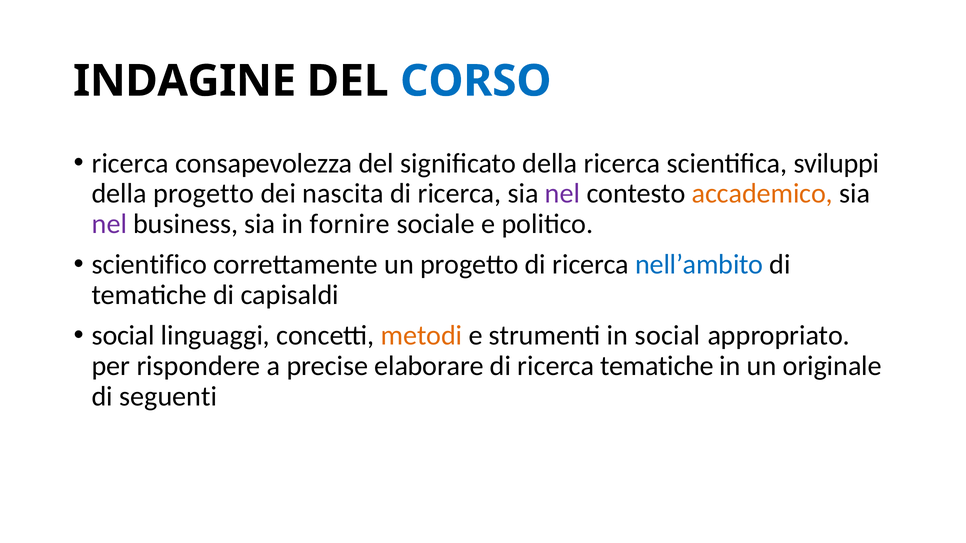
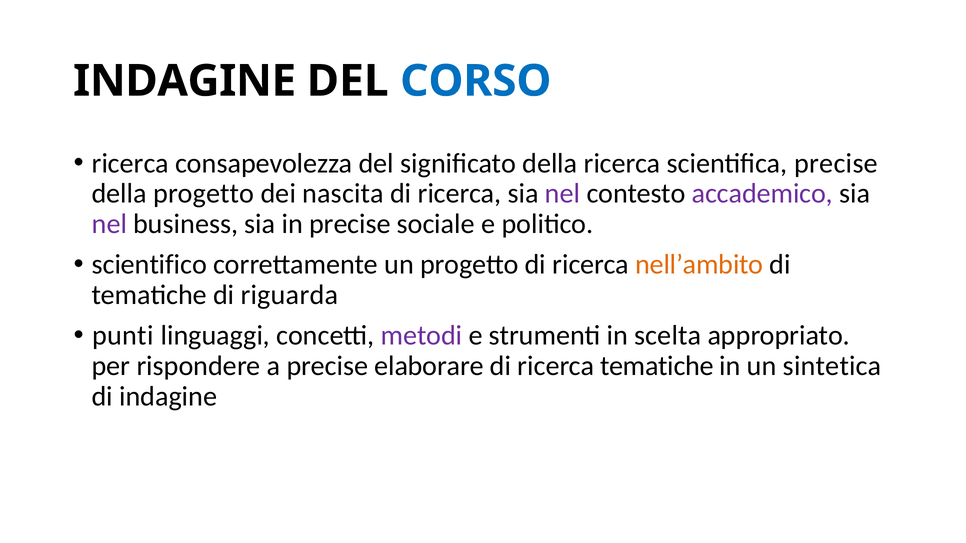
scientifica sviluppi: sviluppi -> precise
accademico colour: orange -> purple
in fornire: fornire -> precise
nell’ambito colour: blue -> orange
capisaldi: capisaldi -> riguarda
social at (123, 336): social -> punti
metodi colour: orange -> purple
in social: social -> scelta
originale: originale -> sintetica
di seguenti: seguenti -> indagine
